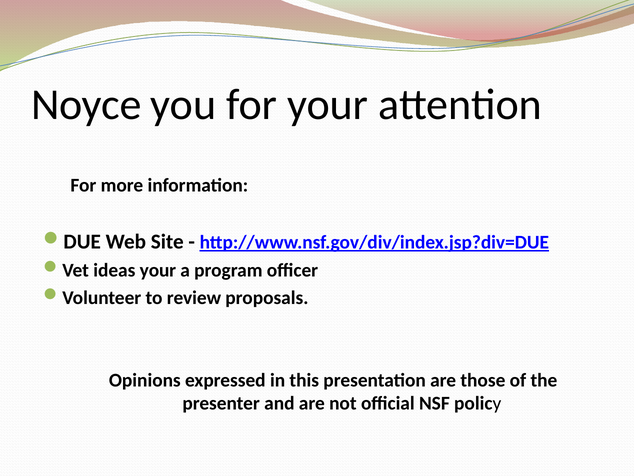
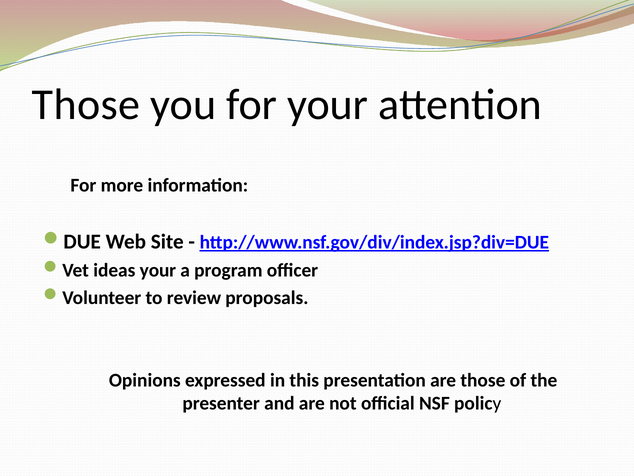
Noyce at (86, 105): Noyce -> Those
